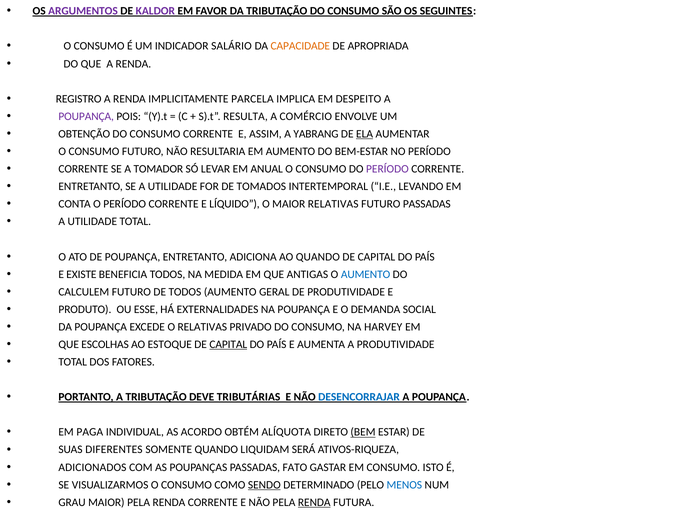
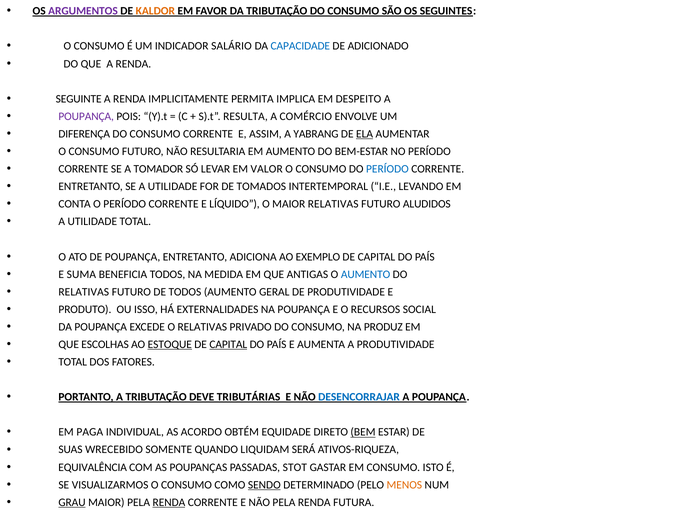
KALDOR colour: purple -> orange
CAPACIDADE colour: orange -> blue
APROPRIADA: APROPRIADA -> ADICIONADO
REGISTRO: REGISTRO -> SEGUINTE
PARCELA: PARCELA -> PERMITA
OBTENÇÃO: OBTENÇÃO -> DIFERENÇA
ANUAL: ANUAL -> VALOR
PERÍODO at (387, 169) colour: purple -> blue
FUTURO PASSADAS: PASSADAS -> ALUDIDOS
AO QUANDO: QUANDO -> EXEMPLO
EXISTE: EXISTE -> SUMA
CALCULEM at (84, 292): CALCULEM -> RELATIVAS
ESSE: ESSE -> ISSO
DEMANDA: DEMANDA -> RECURSOS
HARVEY: HARVEY -> PRODUZ
ESTOQUE underline: none -> present
ALÍQUOTA: ALÍQUOTA -> EQUIDADE
DIFERENTES: DIFERENTES -> WRECEBIDO
ADICIONADOS: ADICIONADOS -> EQUIVALÊNCIA
FATO: FATO -> STOT
MENOS colour: blue -> orange
GRAU underline: none -> present
RENDA at (169, 502) underline: none -> present
RENDA at (314, 502) underline: present -> none
